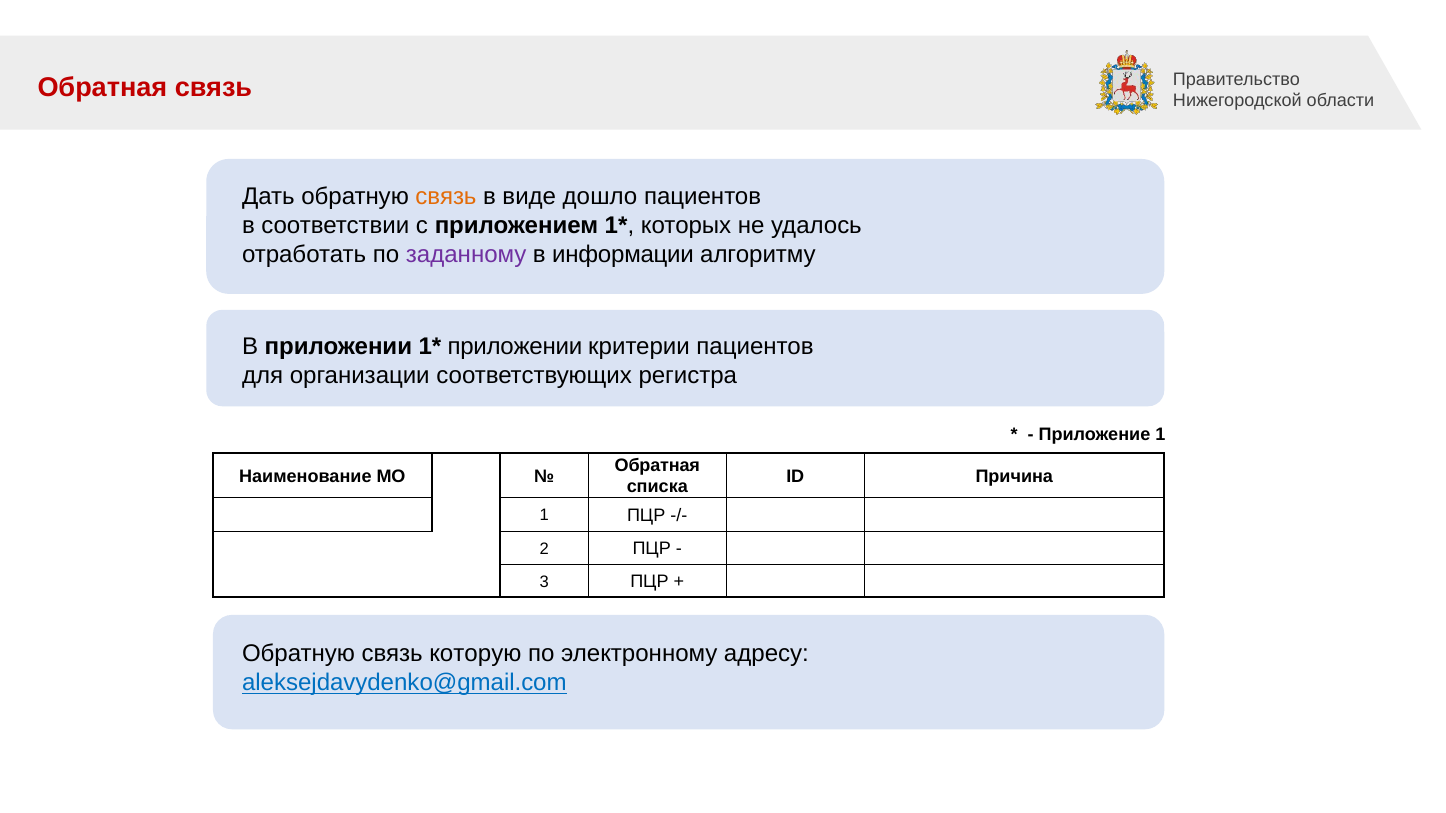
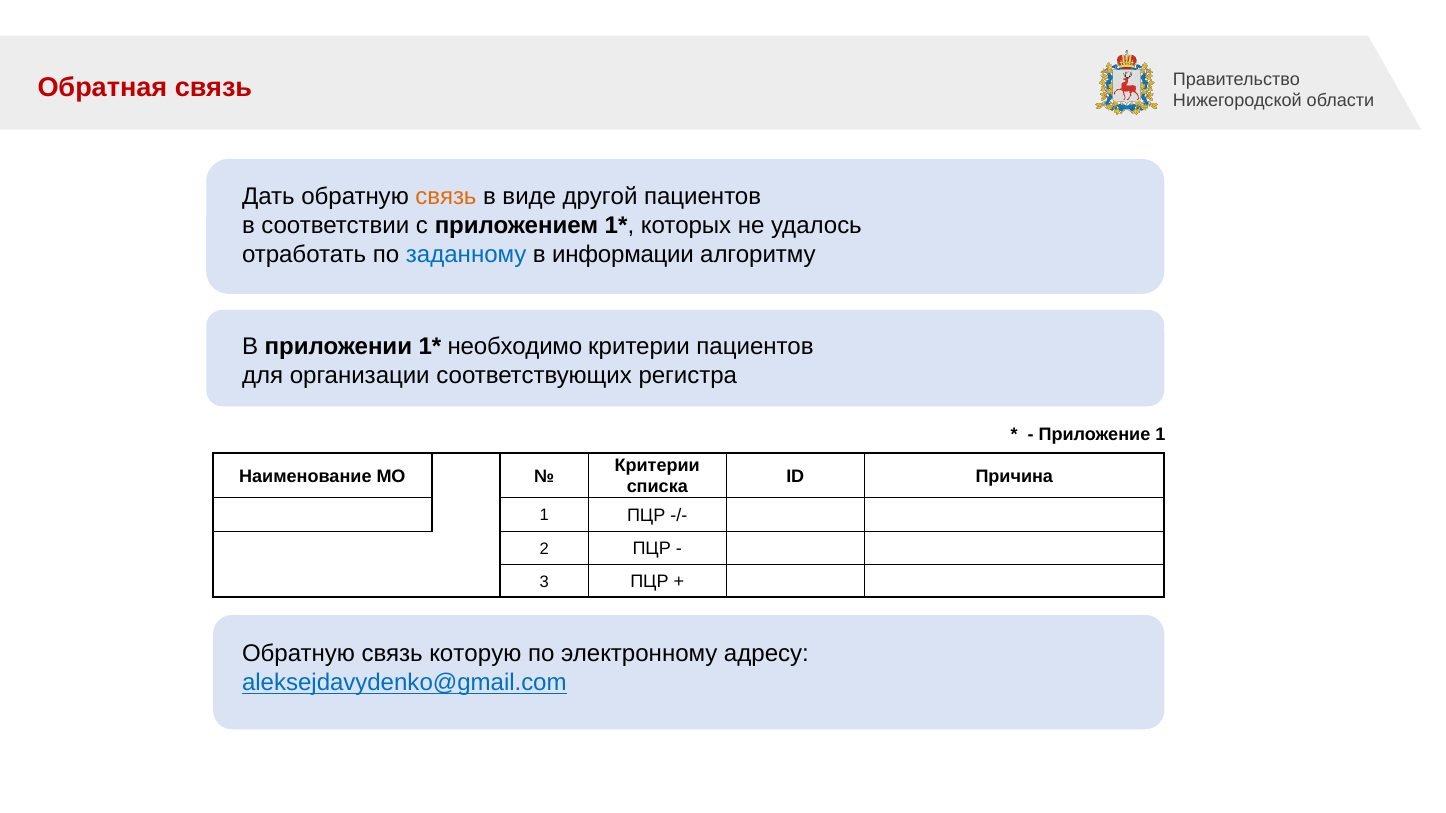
дошло: дошло -> другой
заданному colour: purple -> blue
приложении at (515, 346): приложении -> необходимо
Обратная at (657, 466): Обратная -> Критерии
